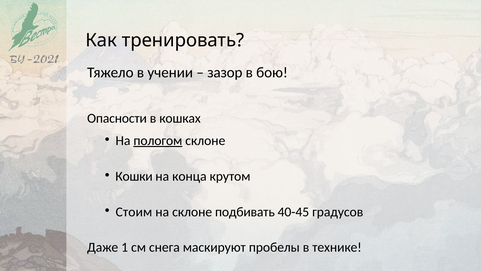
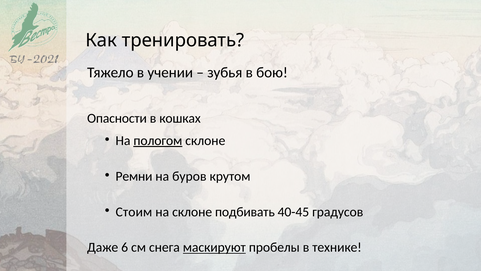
зазор: зазор -> зубья
Кошки: Кошки -> Ремни
конца: конца -> буров
1: 1 -> 6
маскируют underline: none -> present
